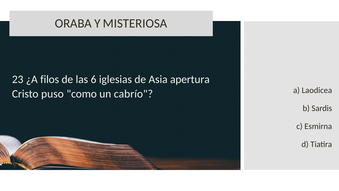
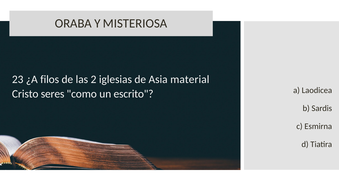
6: 6 -> 2
apertura: apertura -> material
puso: puso -> seres
cabrío: cabrío -> escrito
